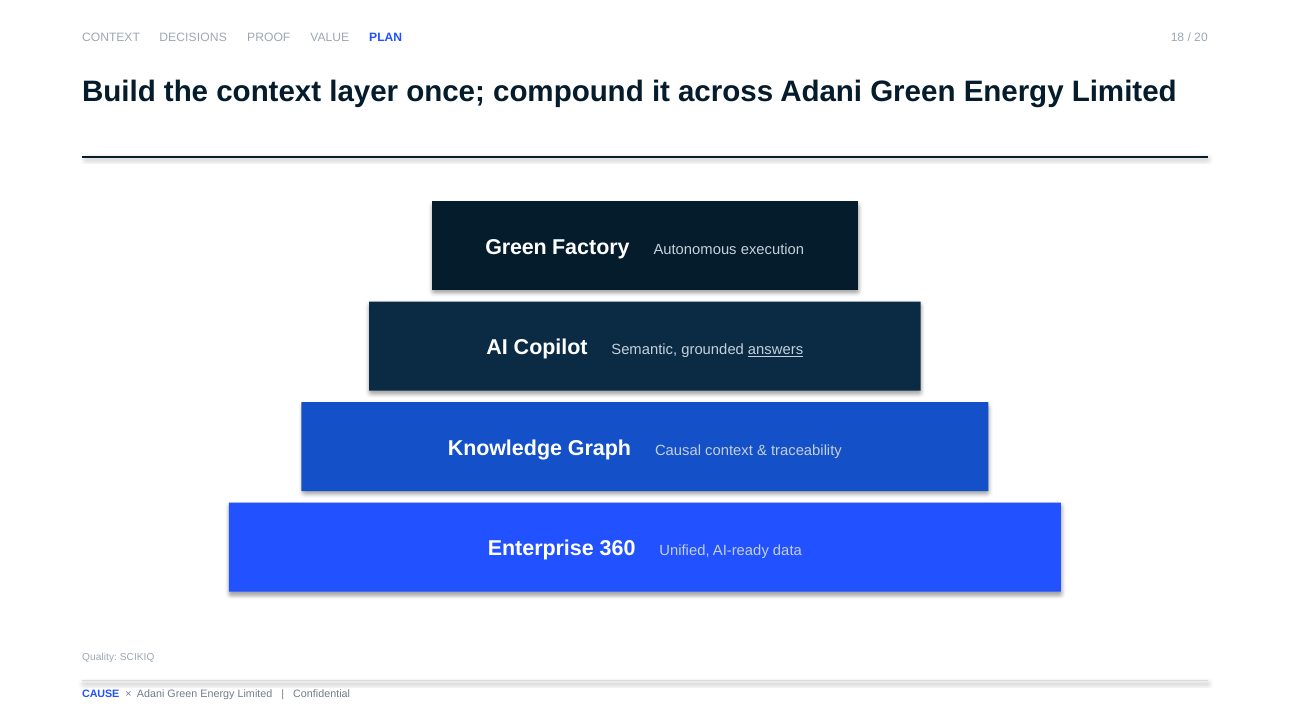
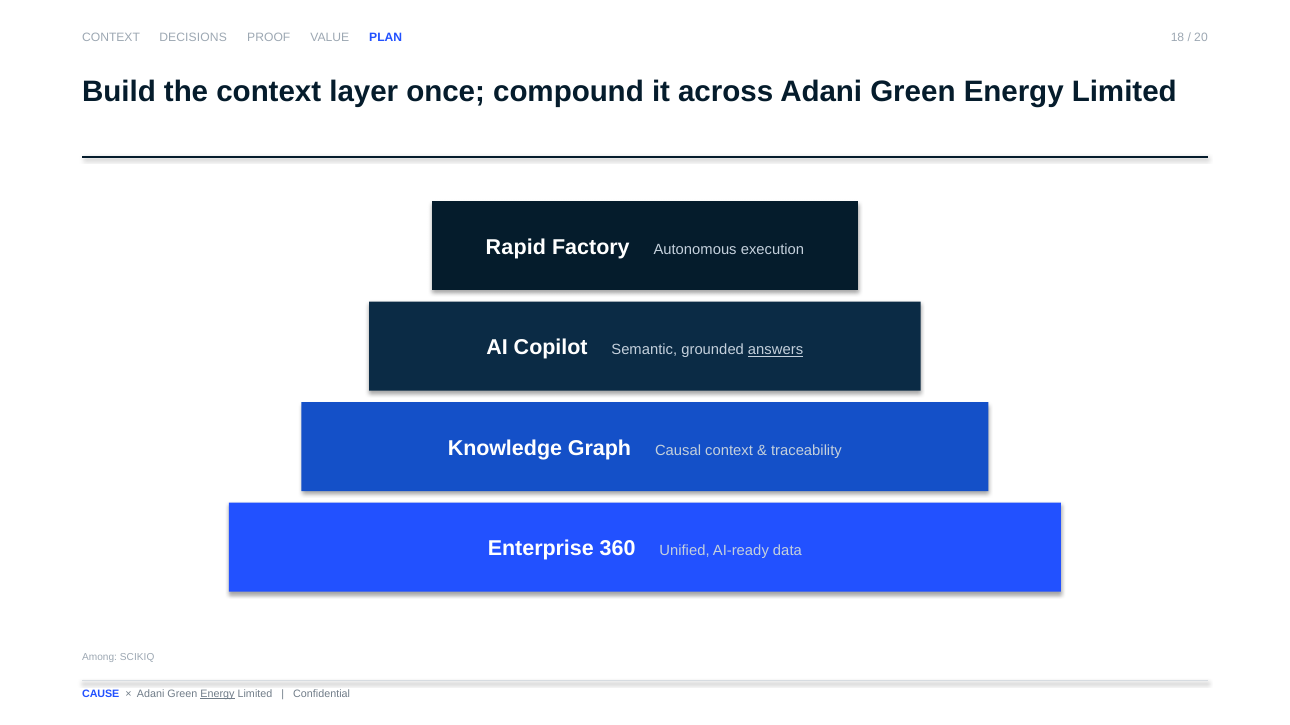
Green at (516, 247): Green -> Rapid
Quality: Quality -> Among
Energy at (218, 694) underline: none -> present
